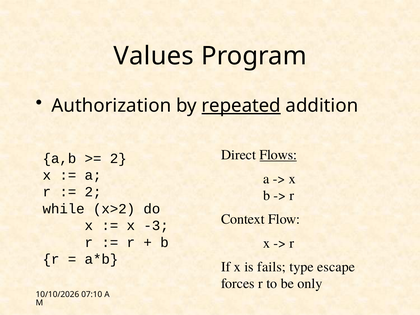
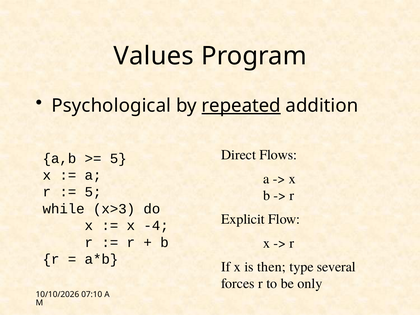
Authorization: Authorization -> Psychological
Flows underline: present -> none
2 at (118, 158): 2 -> 5
2 at (93, 192): 2 -> 5
x>2: x>2 -> x>3
Context: Context -> Explicit
-3: -3 -> -4
fails: fails -> then
escape: escape -> several
